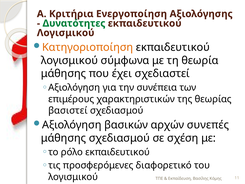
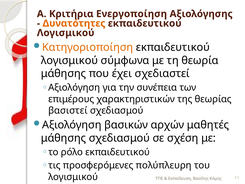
Δυνατότητες colour: green -> orange
συνεπές: συνεπές -> μαθητές
διαφορετικό: διαφορετικό -> πολύπλευρη
